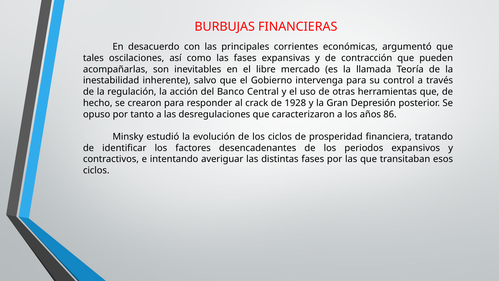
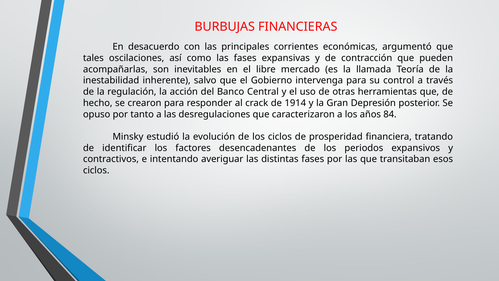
1928: 1928 -> 1914
86: 86 -> 84
